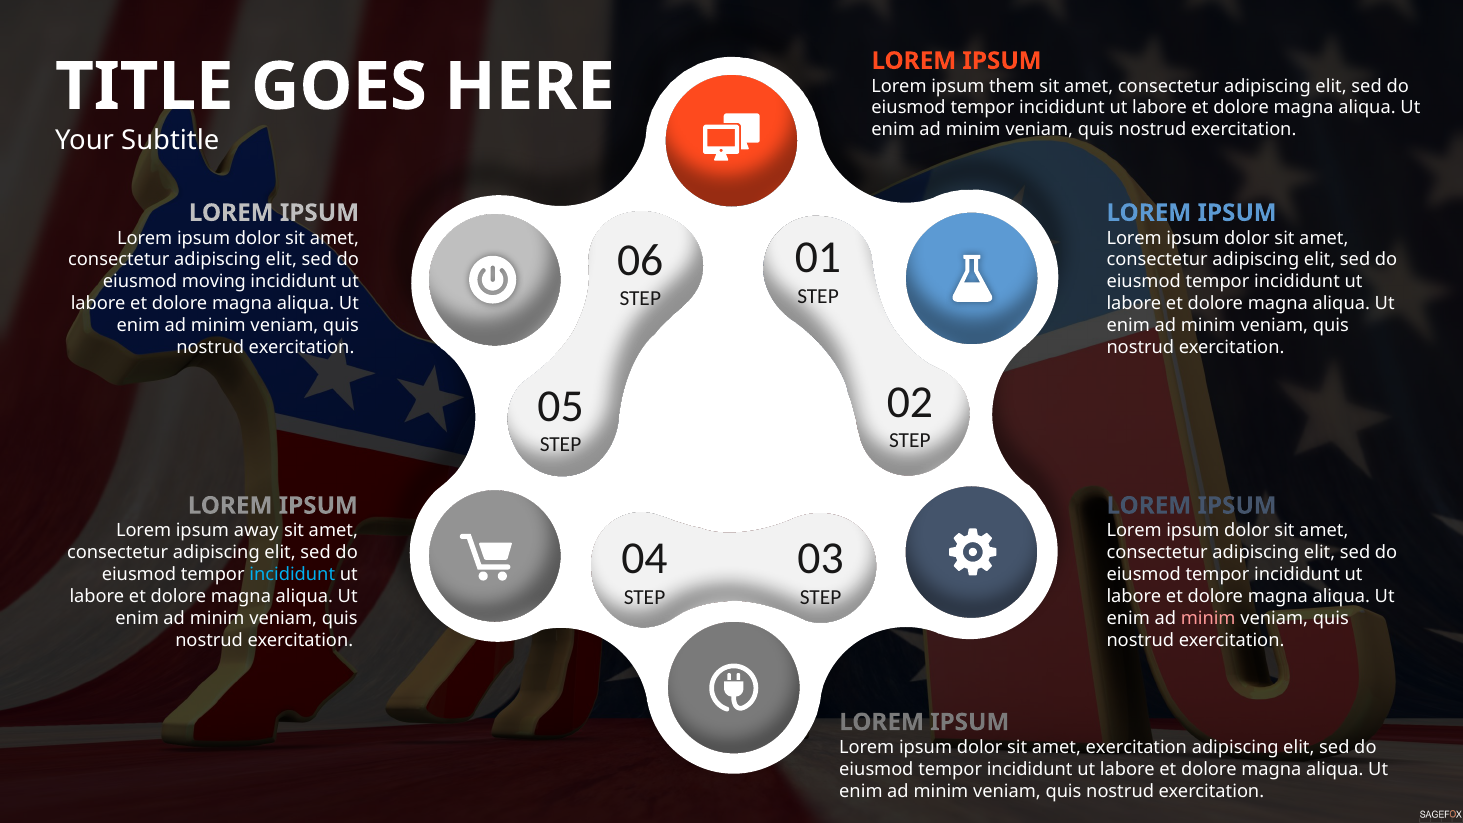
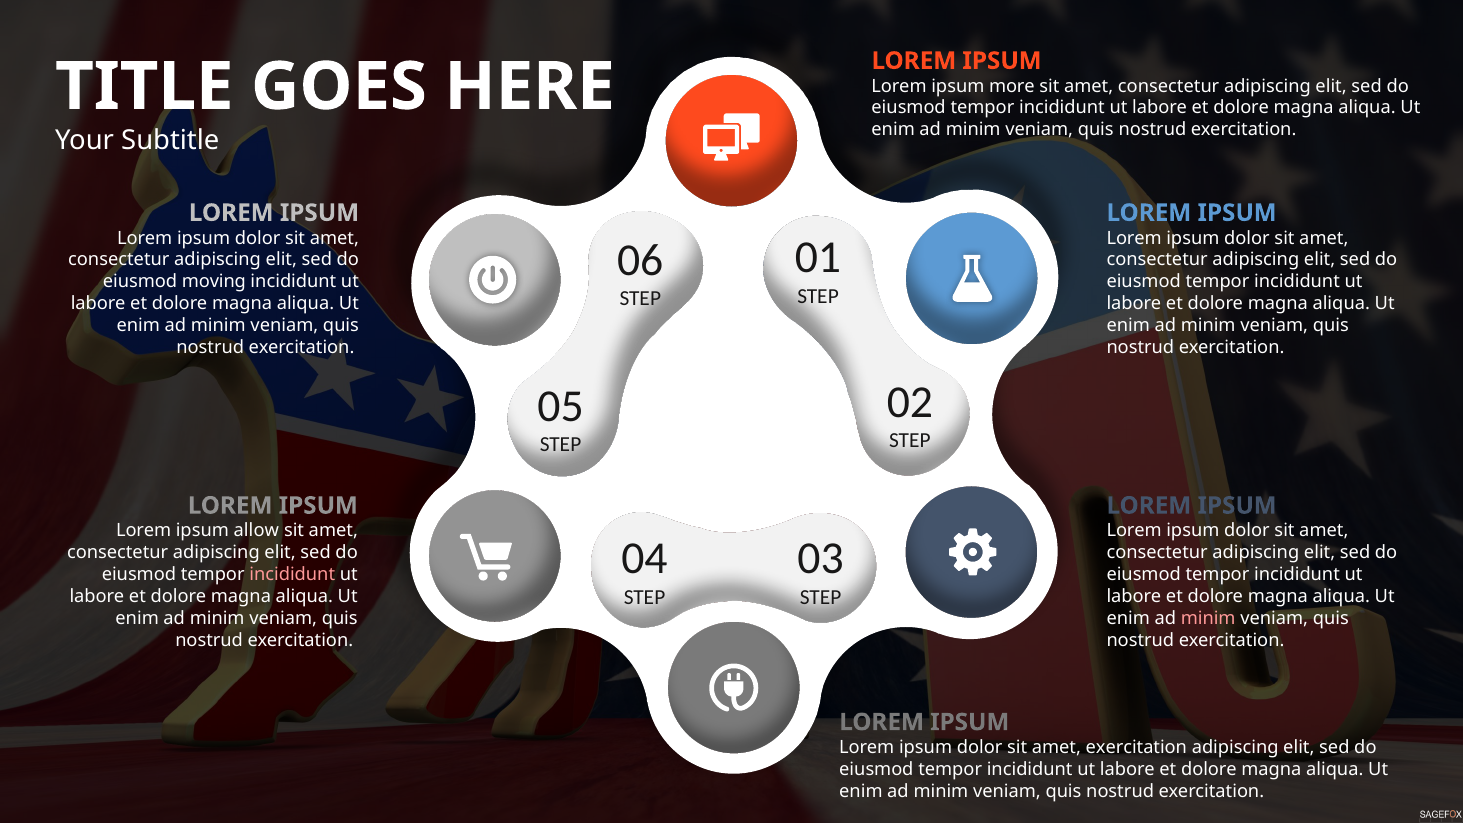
them: them -> more
away: away -> allow
incididunt at (292, 575) colour: light blue -> pink
